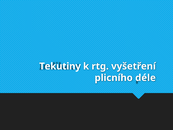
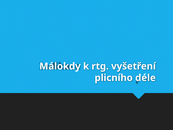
Tekutiny: Tekutiny -> Málokdy
